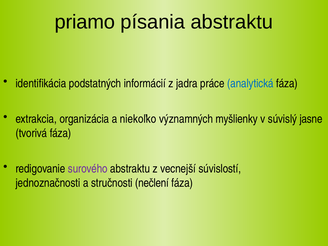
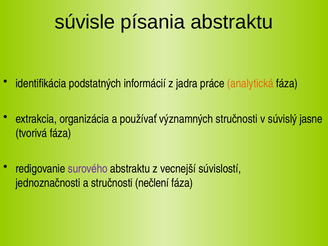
priamo: priamo -> súvisle
analytická colour: blue -> orange
niekoľko: niekoľko -> používať
významných myšlienky: myšlienky -> stručnosti
